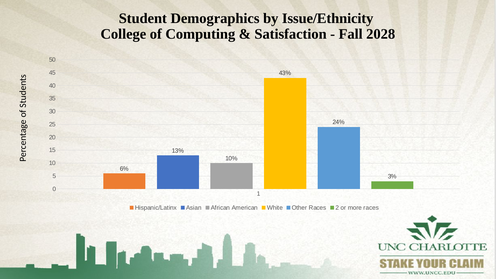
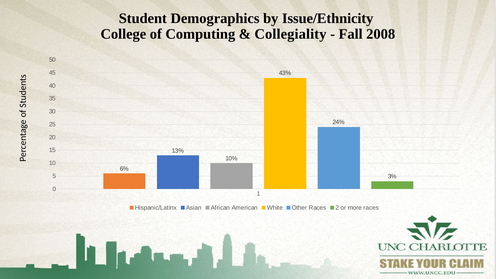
Satisfaction: Satisfaction -> Collegiality
2028: 2028 -> 2008
